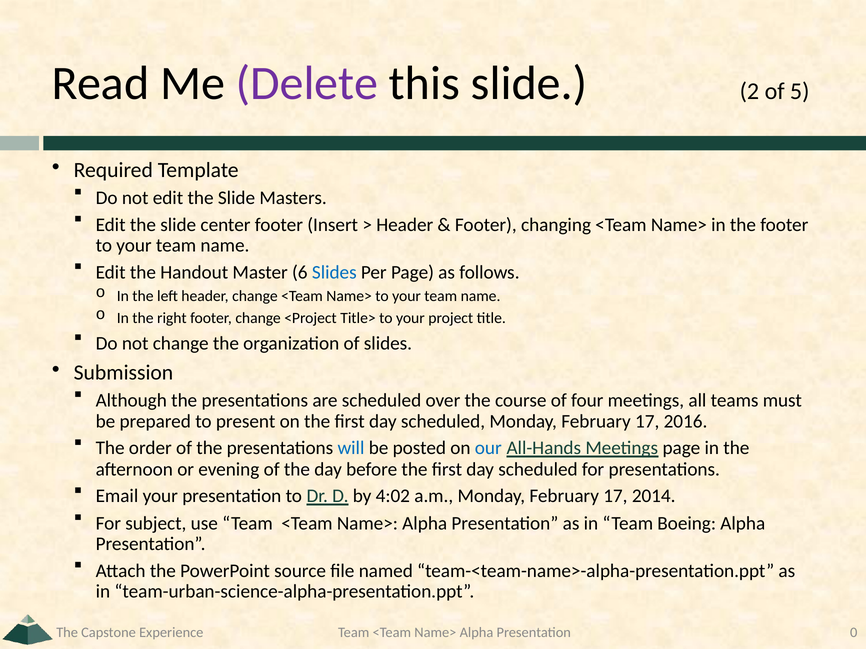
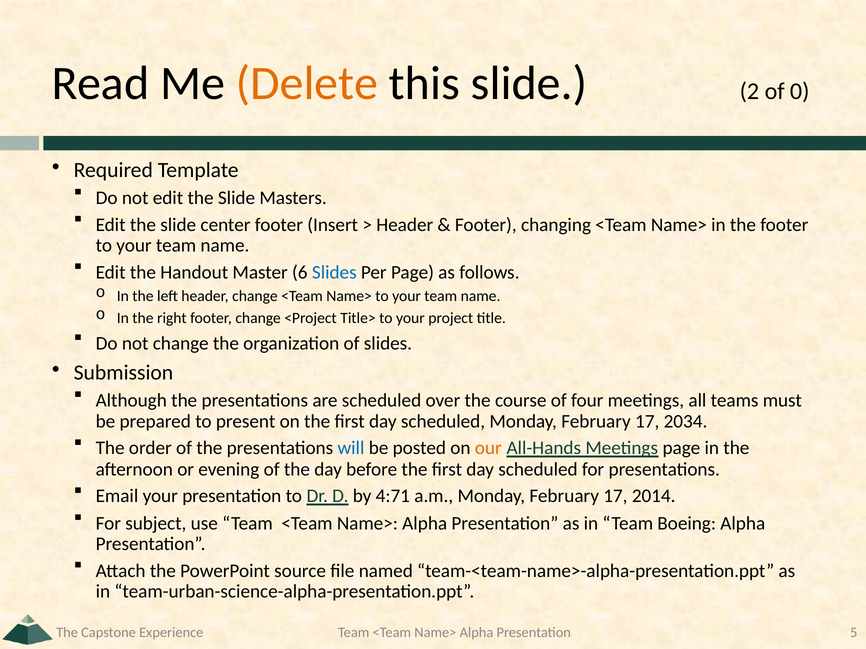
Delete colour: purple -> orange
5: 5 -> 0
2016: 2016 -> 2034
our colour: blue -> orange
4:02: 4:02 -> 4:71
0: 0 -> 5
